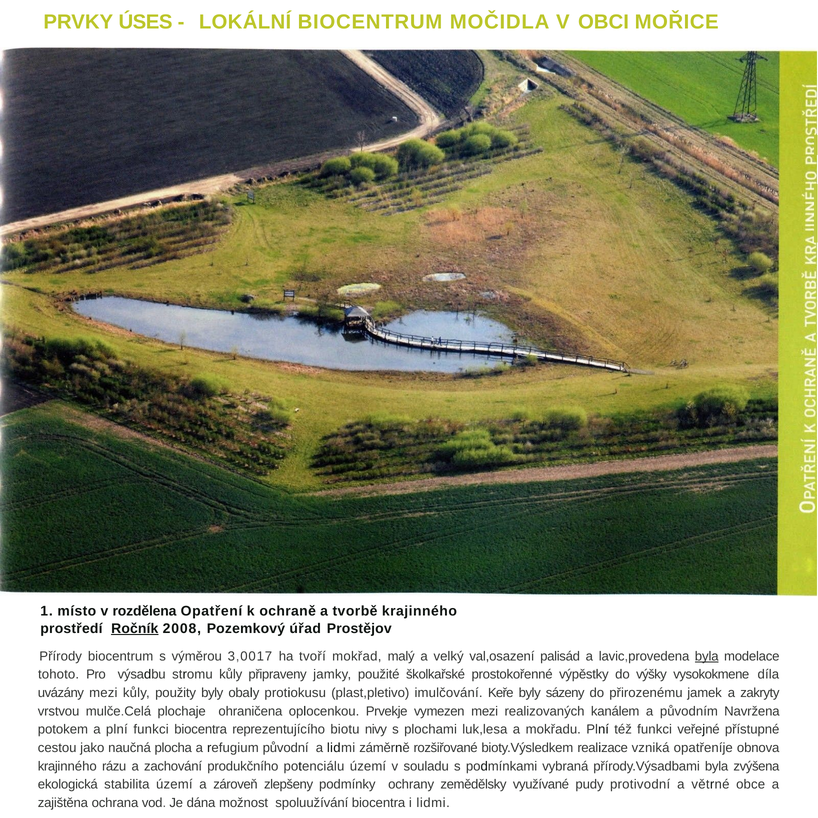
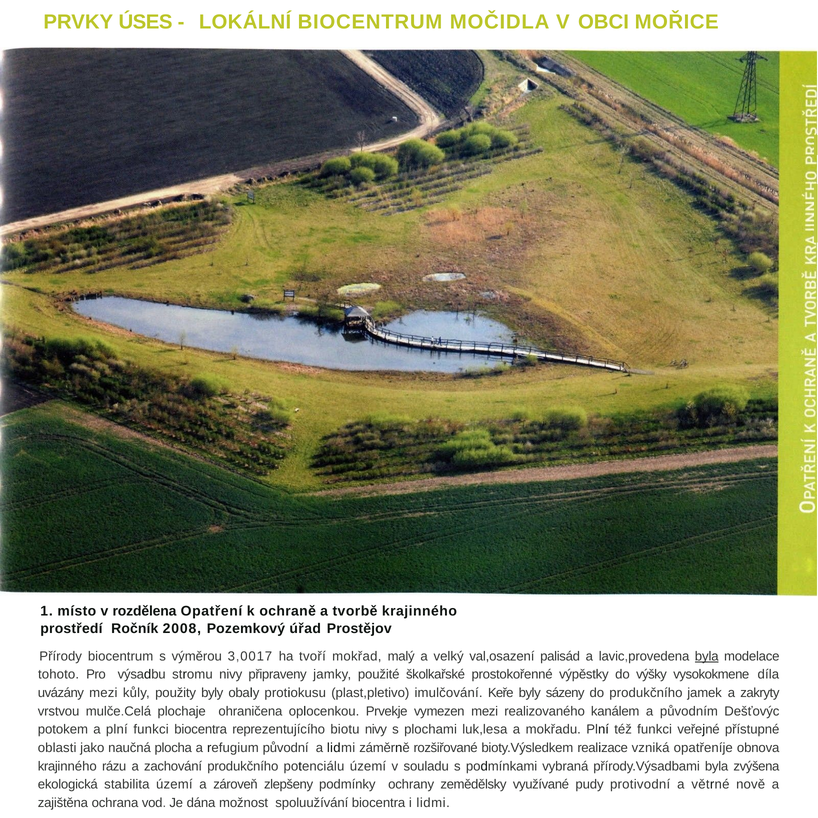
Ročník underline: present -> none
stromu kůly: kůly -> nivy
do přirozenému: přirozenému -> produkčního
realizovaných: realizovaných -> realizovaného
Navržena: Navržena -> Dešťovýc
cestou: cestou -> oblasti
obce: obce -> nově
